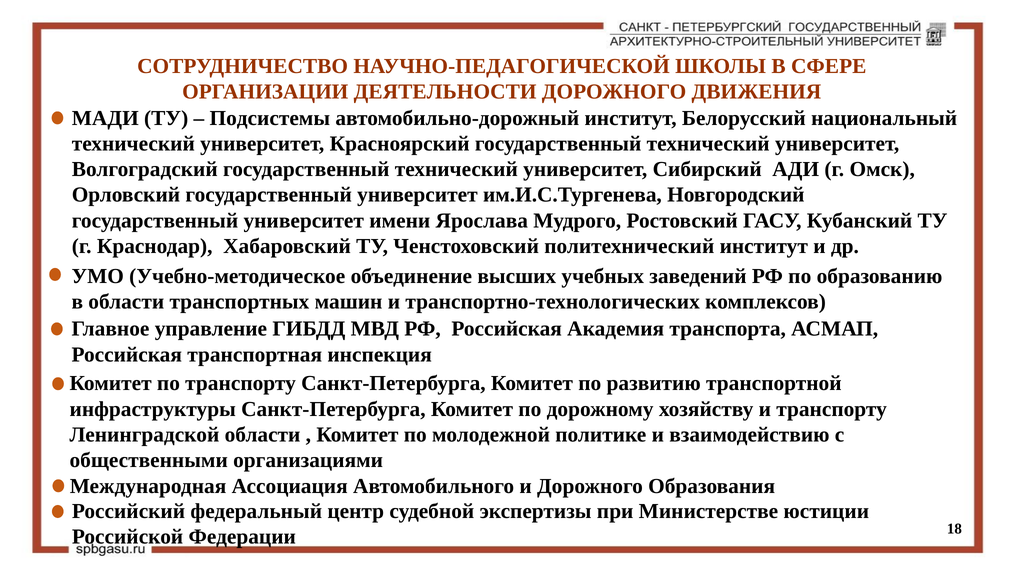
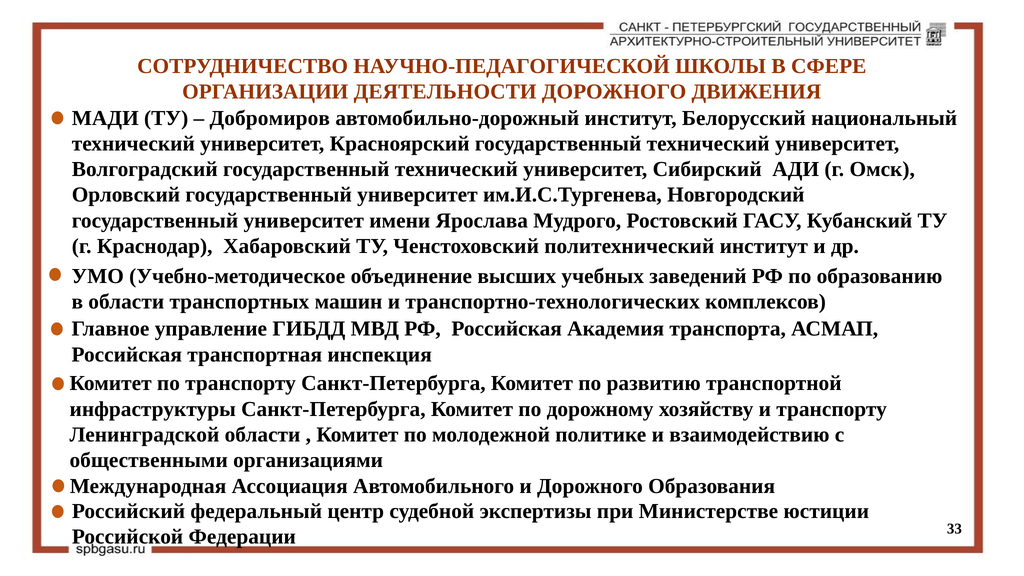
Подсистемы: Подсистемы -> Добромиров
18: 18 -> 33
